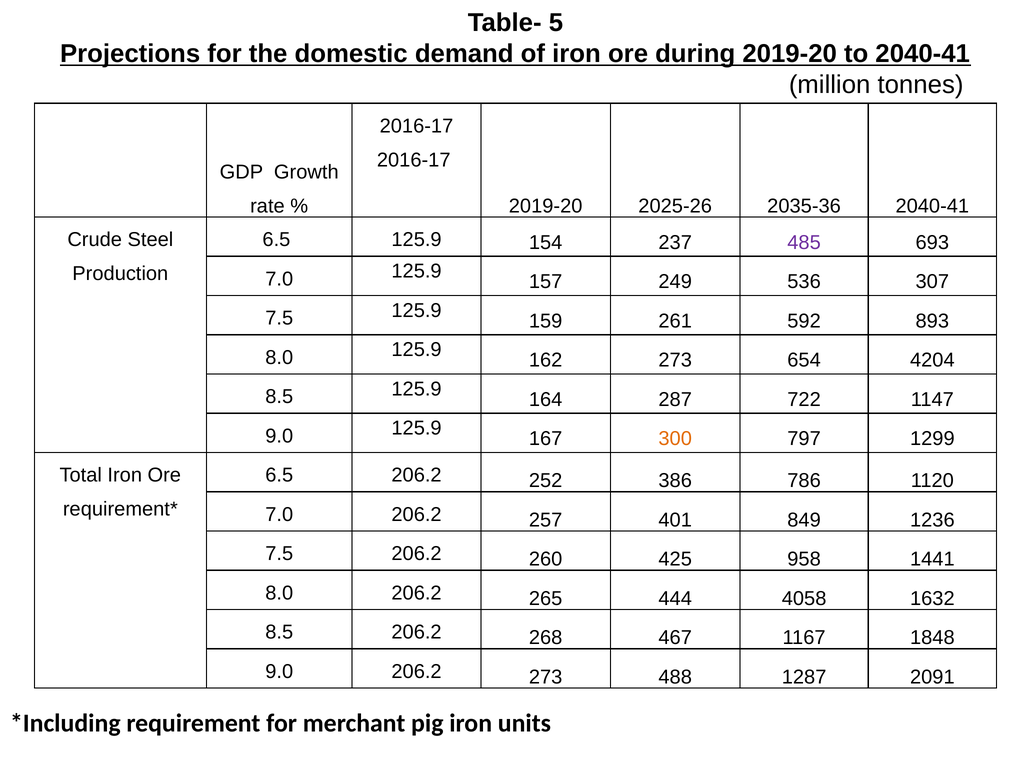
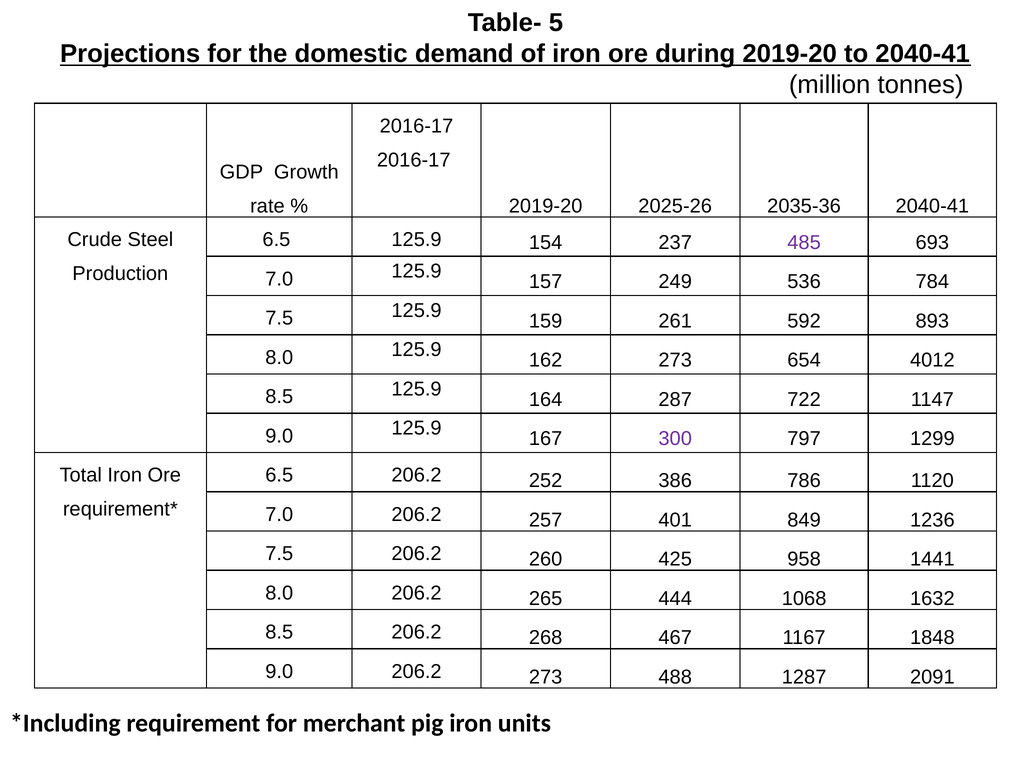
307: 307 -> 784
4204: 4204 -> 4012
300 colour: orange -> purple
4058: 4058 -> 1068
